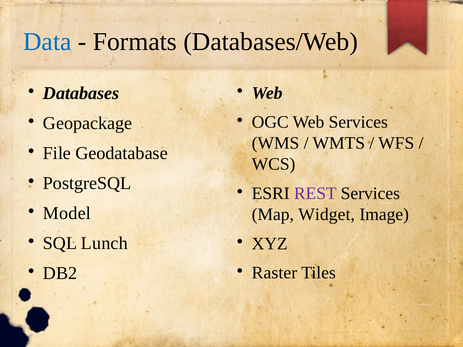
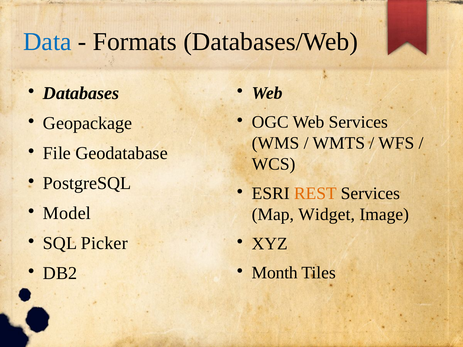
REST colour: purple -> orange
Lunch: Lunch -> Picker
Raster: Raster -> Month
